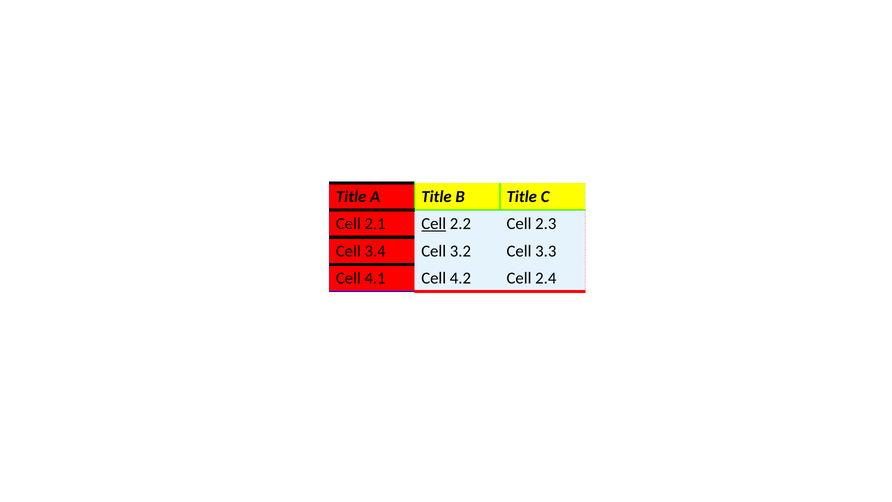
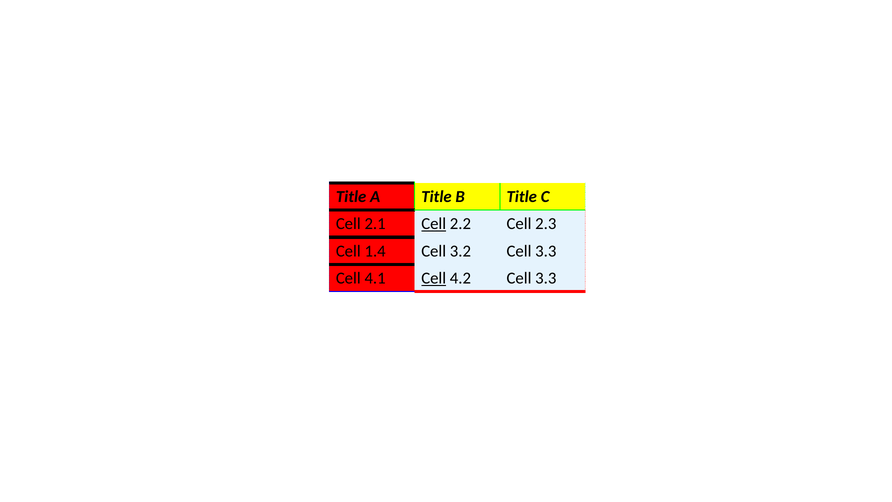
3.4: 3.4 -> 1.4
Cell at (434, 278) underline: none -> present
4.2 Cell 2.4: 2.4 -> 3.3
